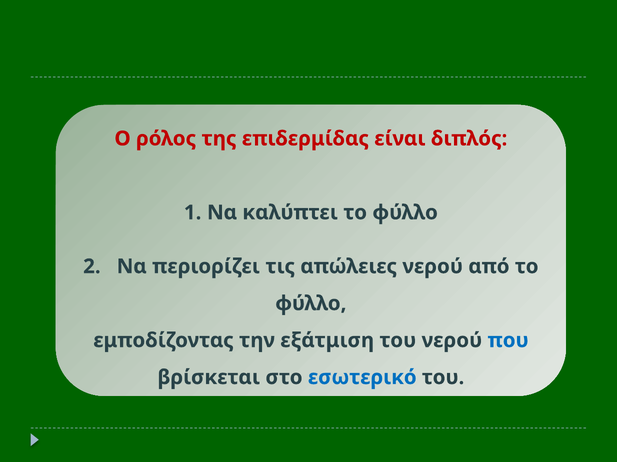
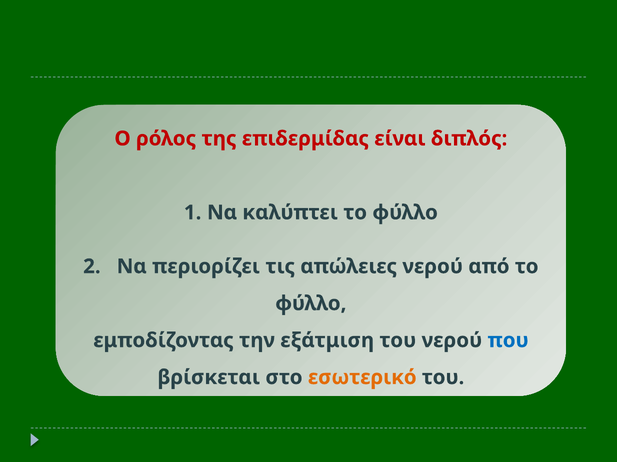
εσωτερικό colour: blue -> orange
